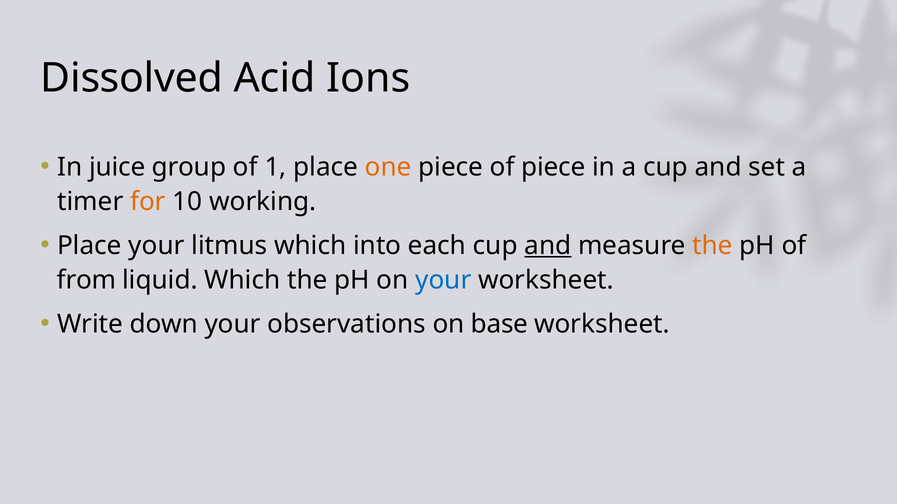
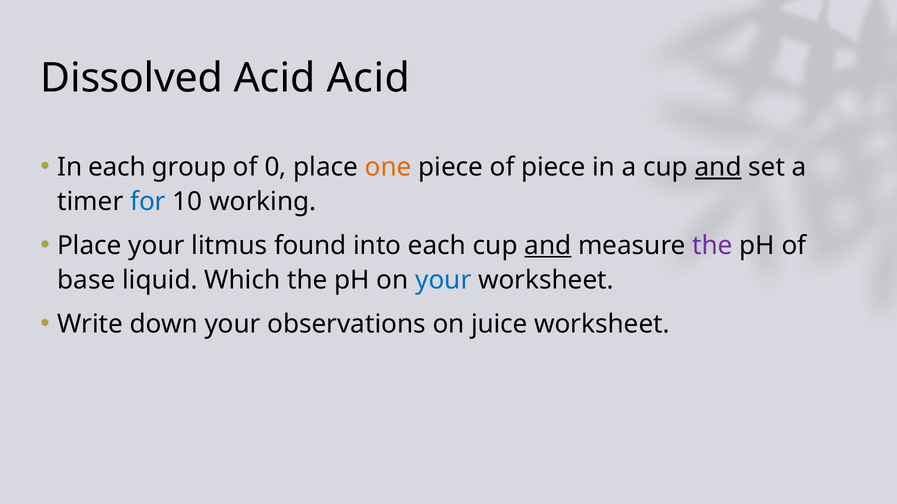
Acid Ions: Ions -> Acid
In juice: juice -> each
1: 1 -> 0
and at (718, 167) underline: none -> present
for colour: orange -> blue
litmus which: which -> found
the at (712, 246) colour: orange -> purple
from: from -> base
base: base -> juice
